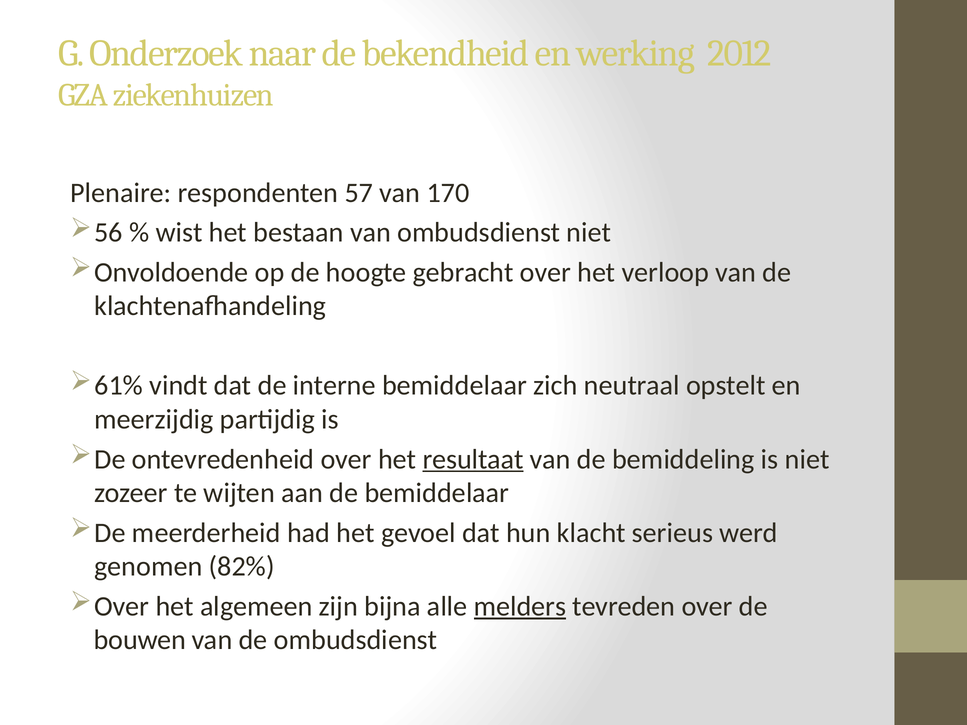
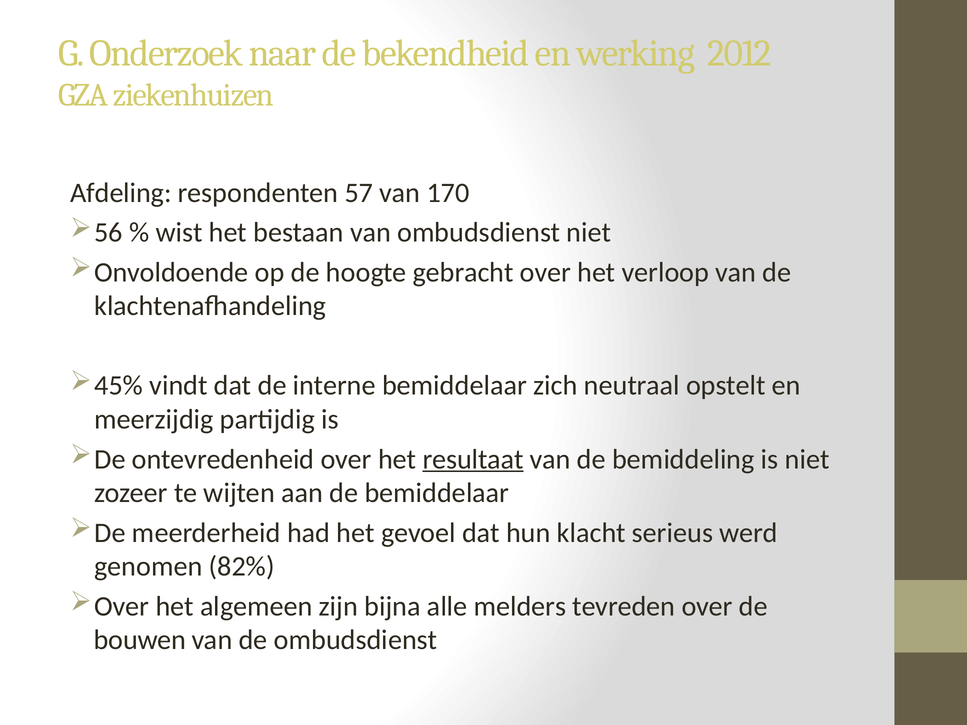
Plenaire: Plenaire -> Afdeling
61%: 61% -> 45%
melders underline: present -> none
